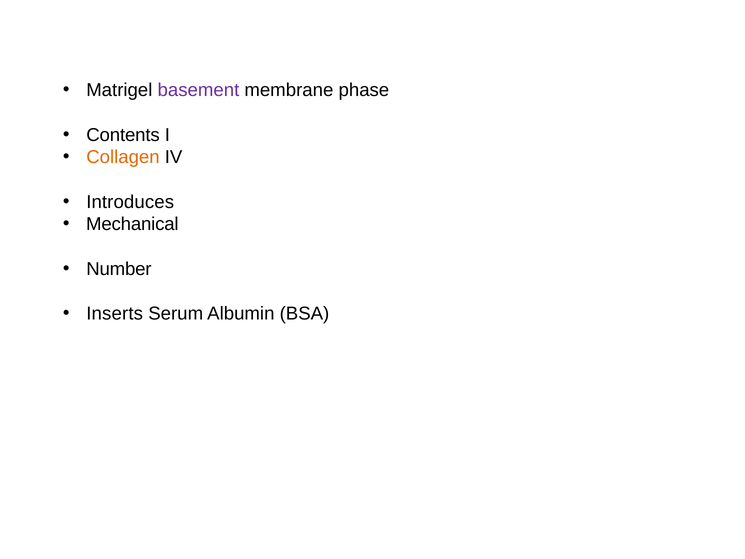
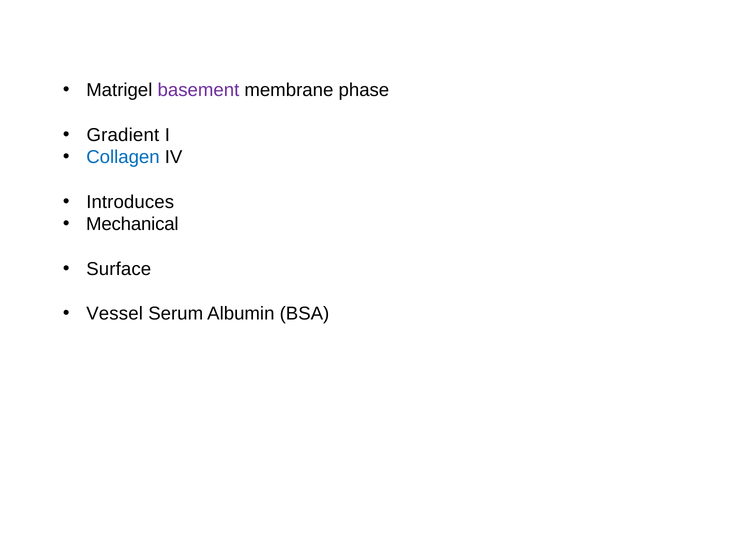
Contents: Contents -> Gradient
Collagen colour: orange -> blue
Number: Number -> Surface
Inserts: Inserts -> Vessel
